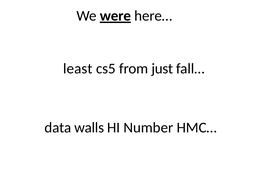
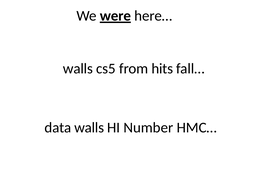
least at (78, 69): least -> walls
just: just -> hits
